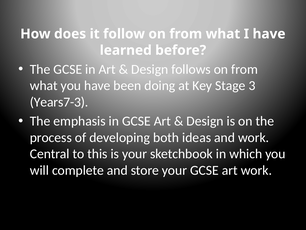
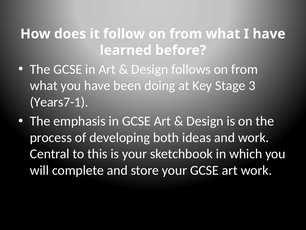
Years7-3: Years7-3 -> Years7-1
